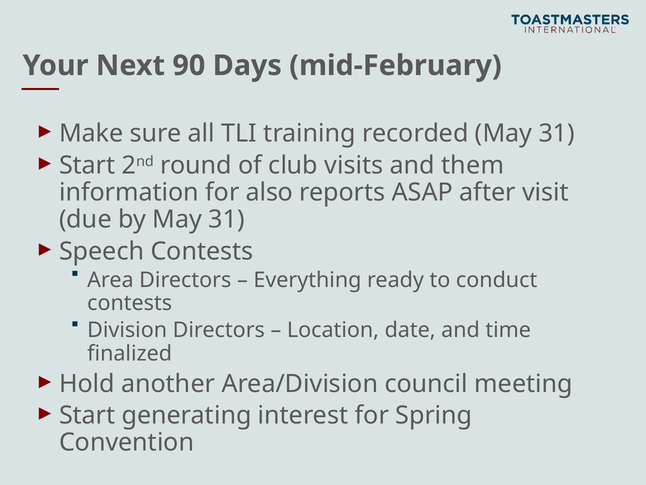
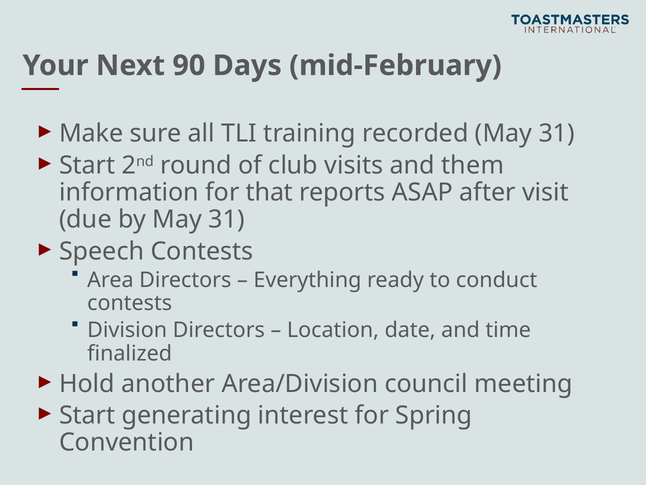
also: also -> that
